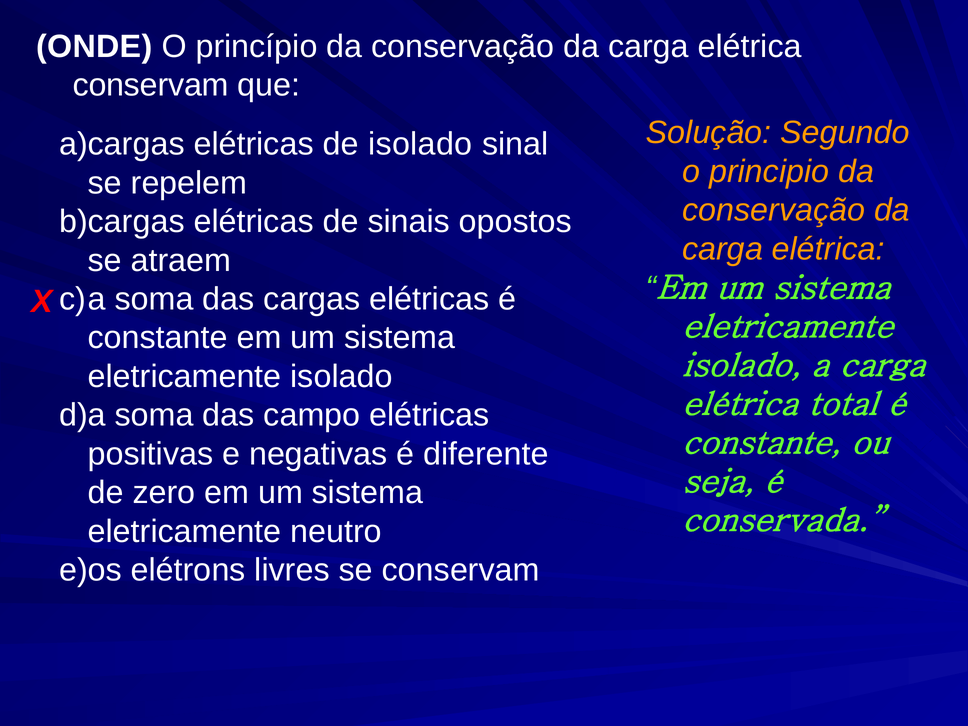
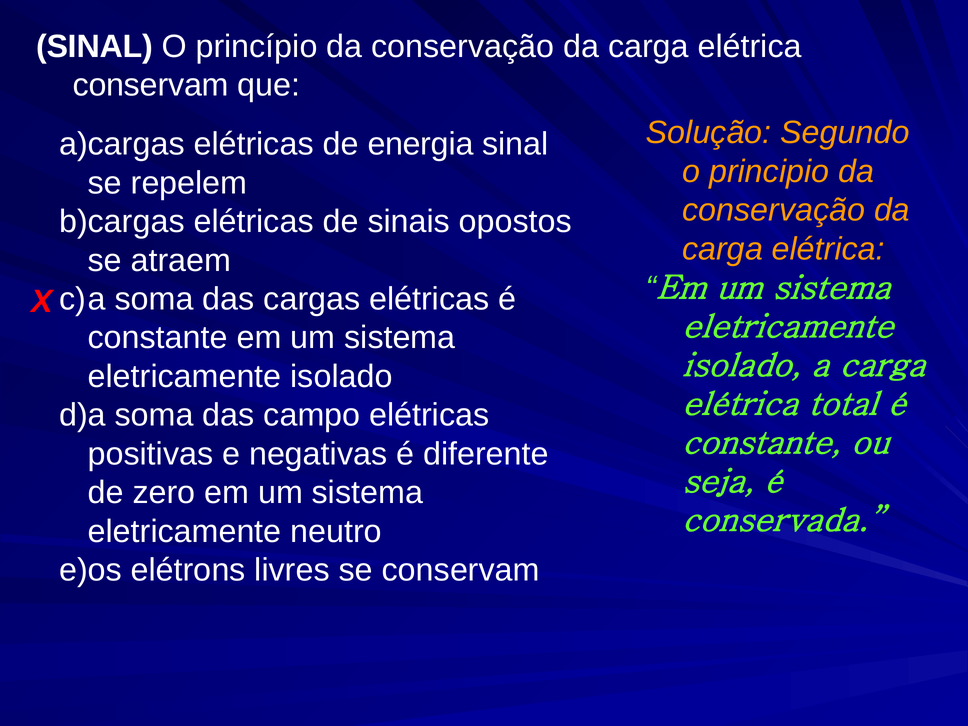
ONDE at (94, 46): ONDE -> SINAL
de isolado: isolado -> energia
